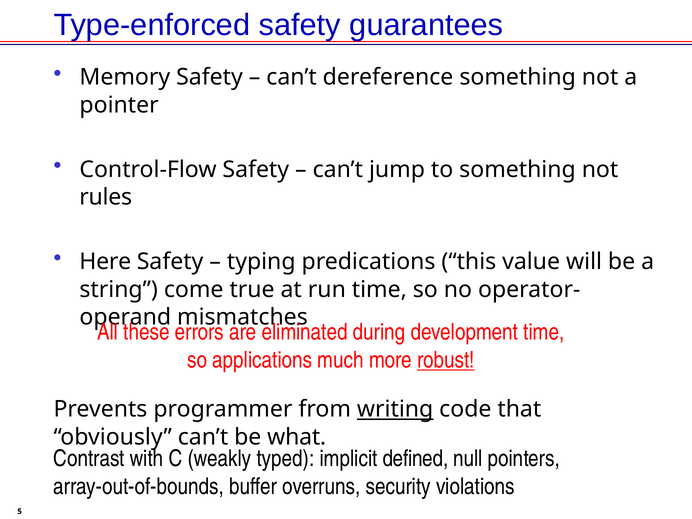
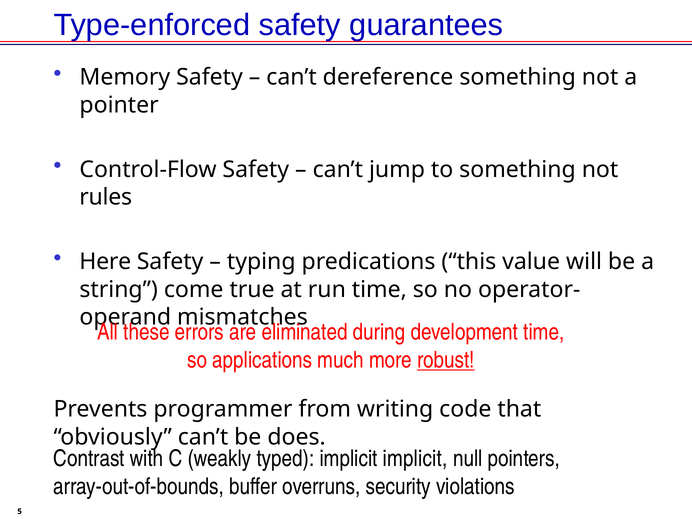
writing underline: present -> none
what: what -> does
implicit defined: defined -> implicit
